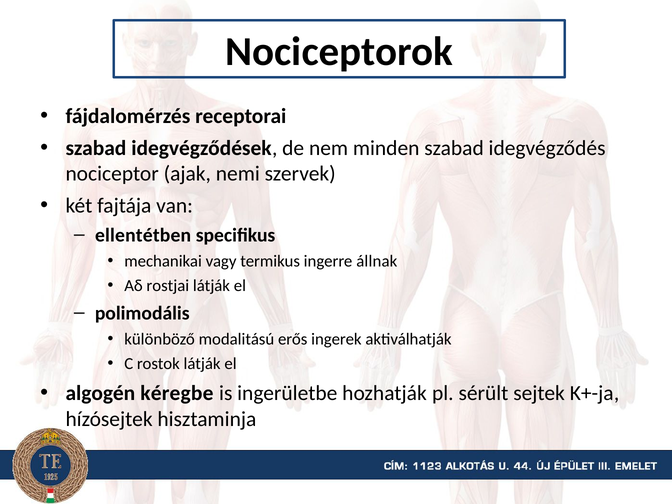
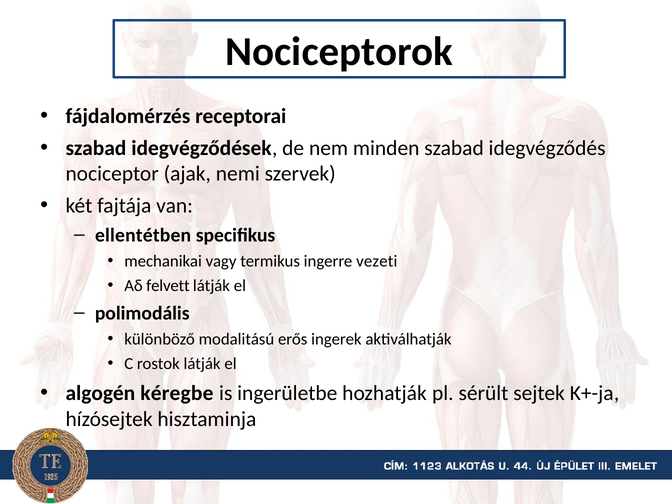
állnak: állnak -> vezeti
rostjai: rostjai -> felvett
